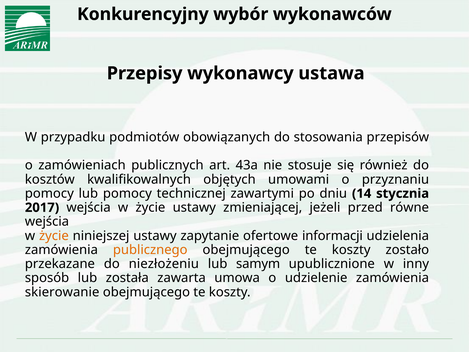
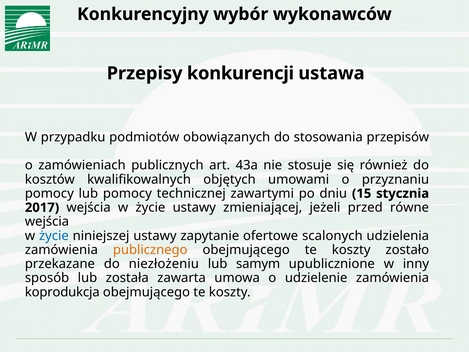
wykonawcy: wykonawcy -> konkurencji
14: 14 -> 15
życie at (54, 236) colour: orange -> blue
informacji: informacji -> scalonych
skierowanie: skierowanie -> koprodukcja
